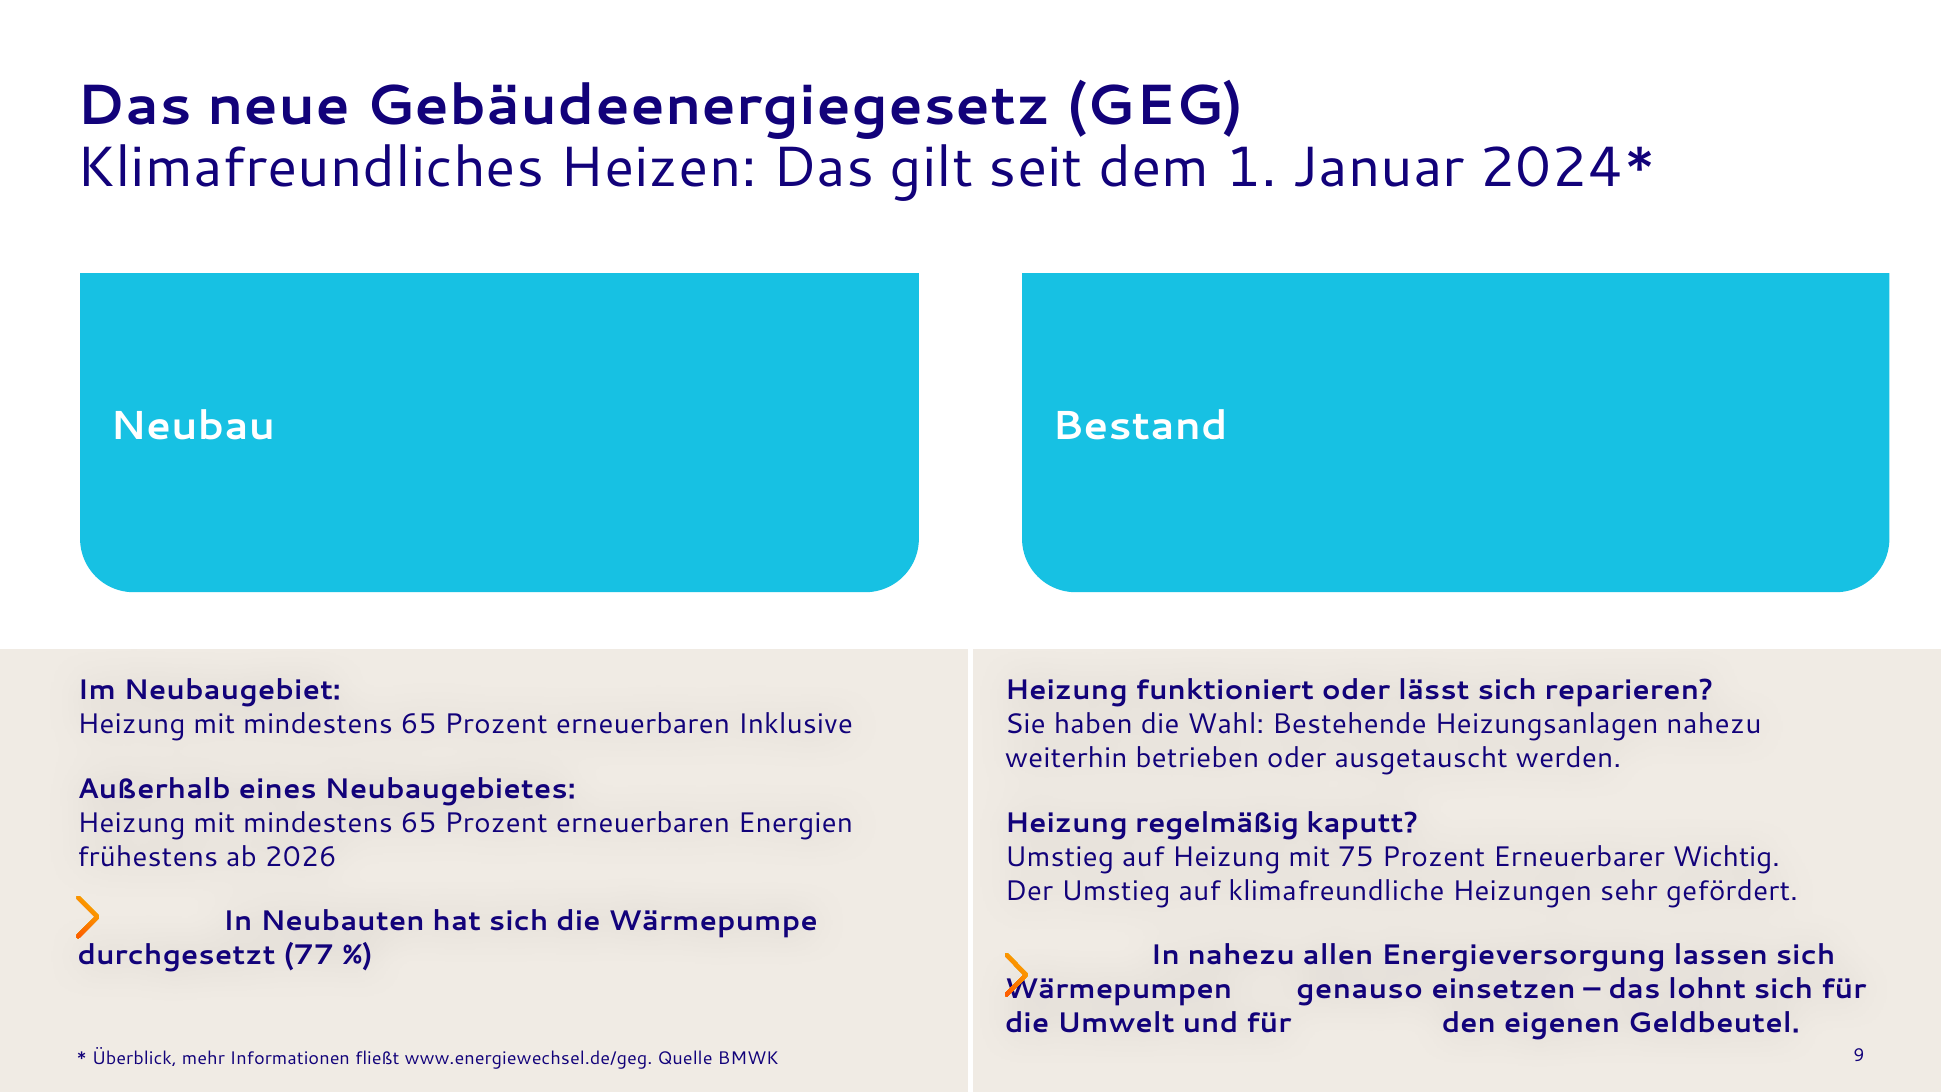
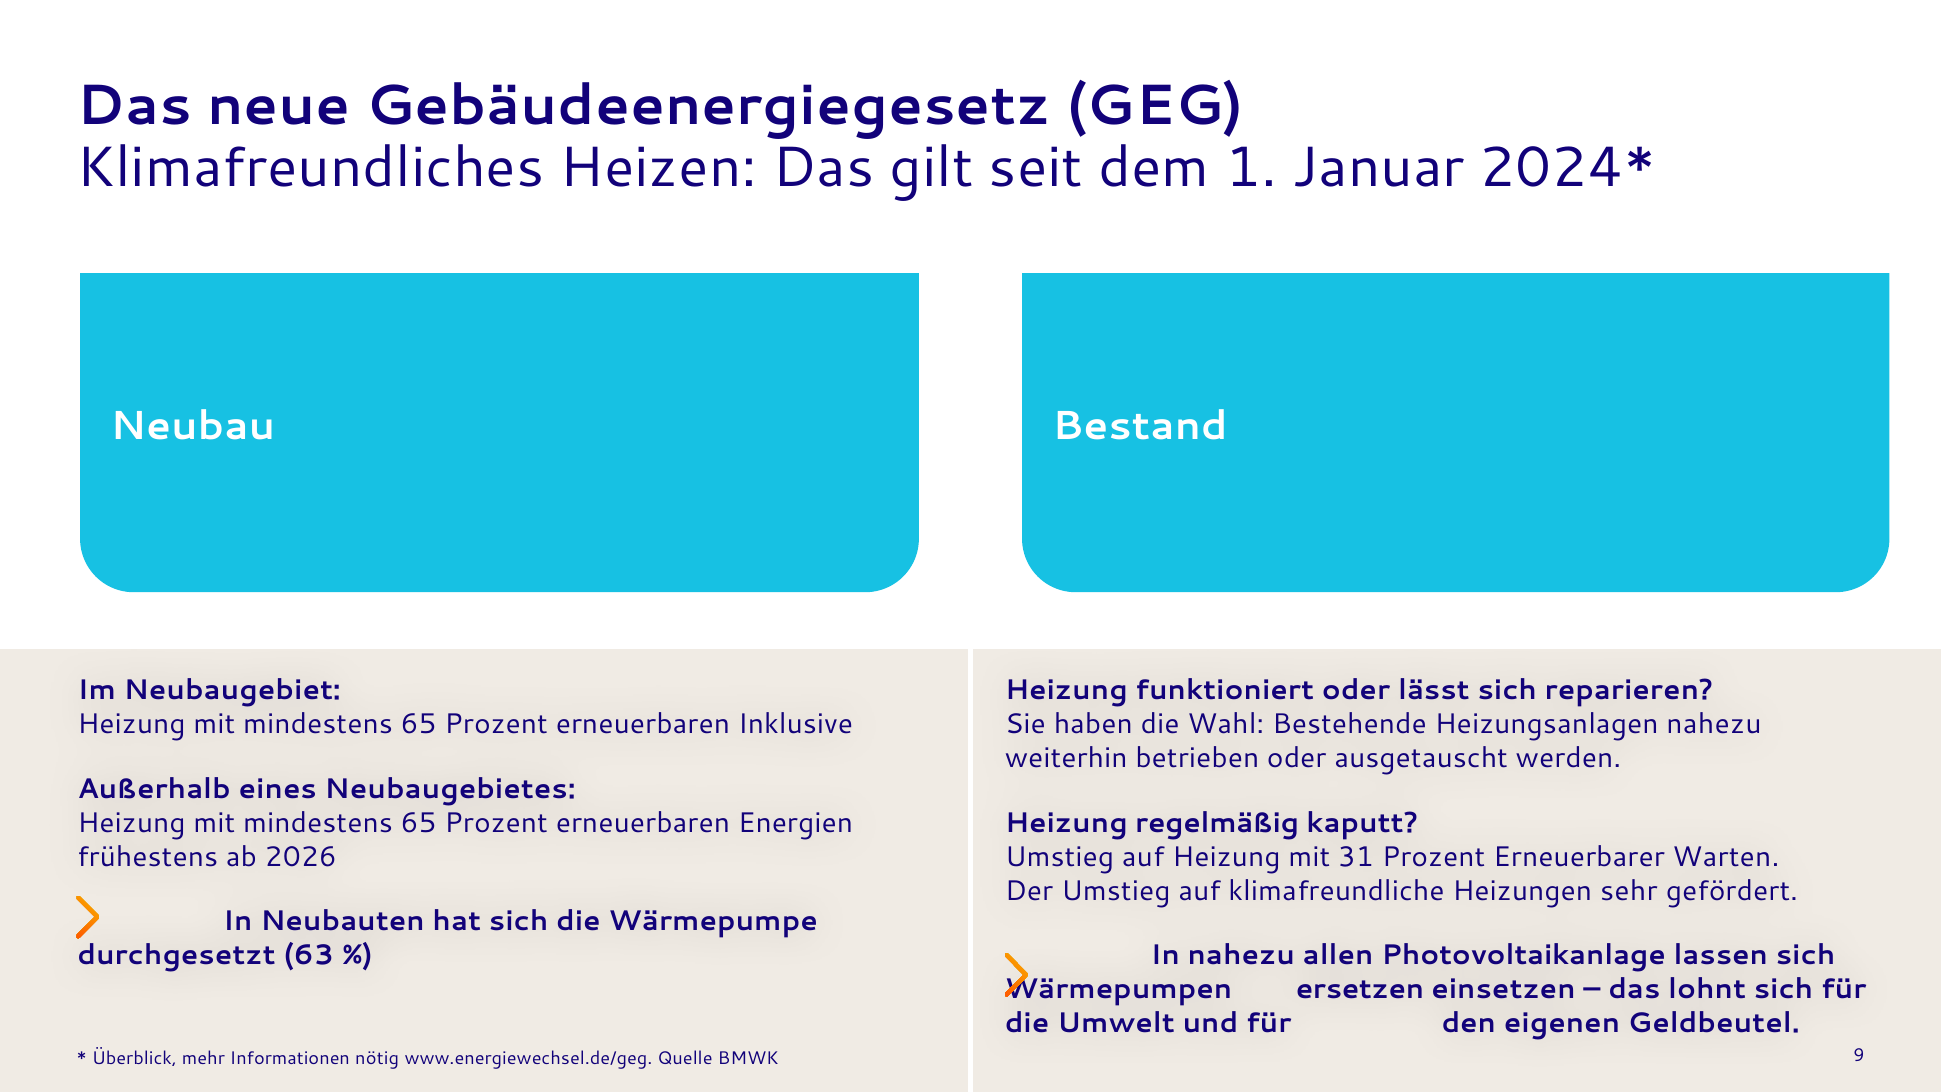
75: 75 -> 31
Wichtig: Wichtig -> Warten
77: 77 -> 63
Energieversorgung: Energieversorgung -> Photovoltaikanlage
genauso: genauso -> ersetzen
fließt: fließt -> nötig
